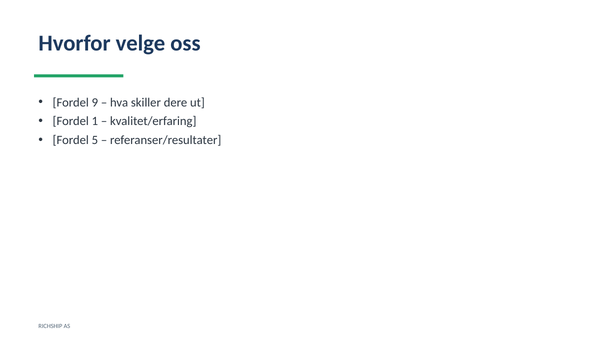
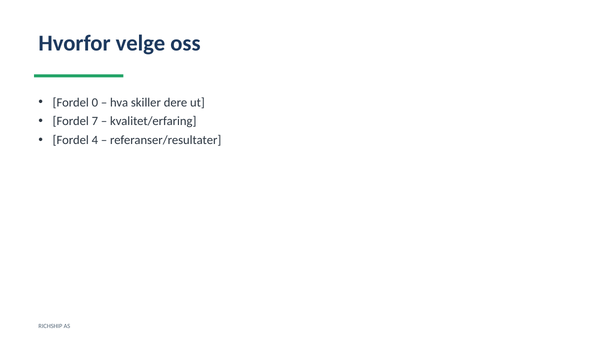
9: 9 -> 0
1: 1 -> 7
5: 5 -> 4
